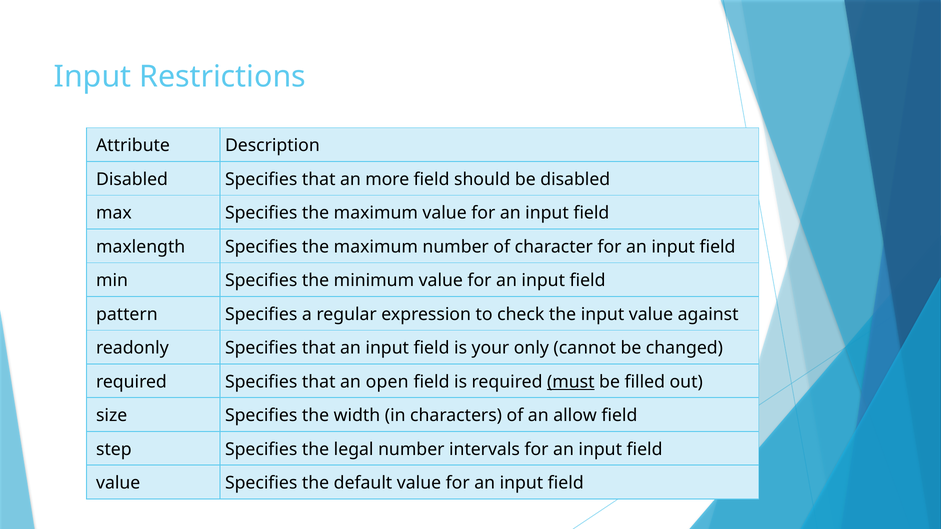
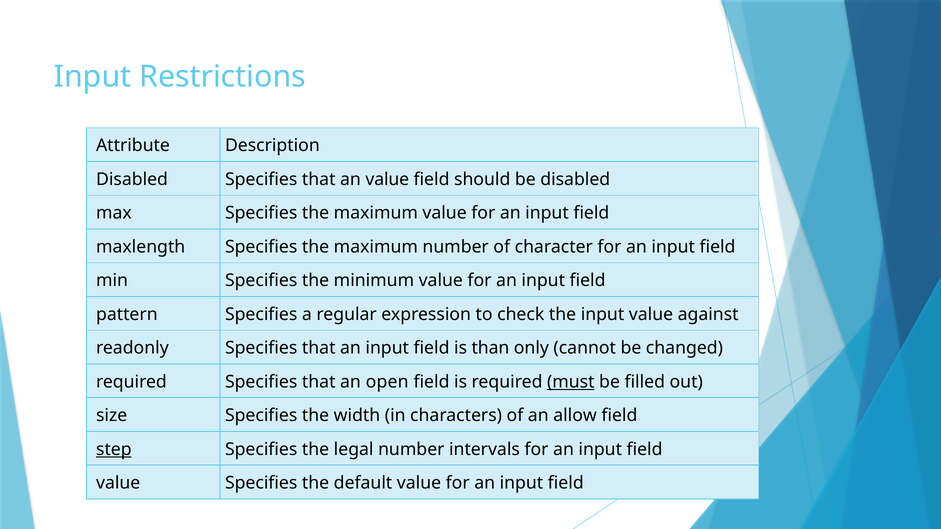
an more: more -> value
your: your -> than
step underline: none -> present
